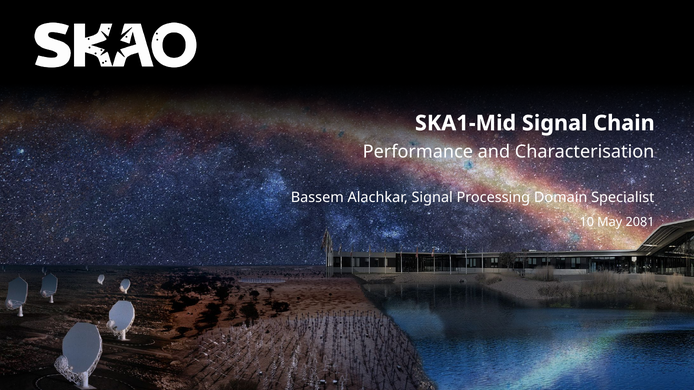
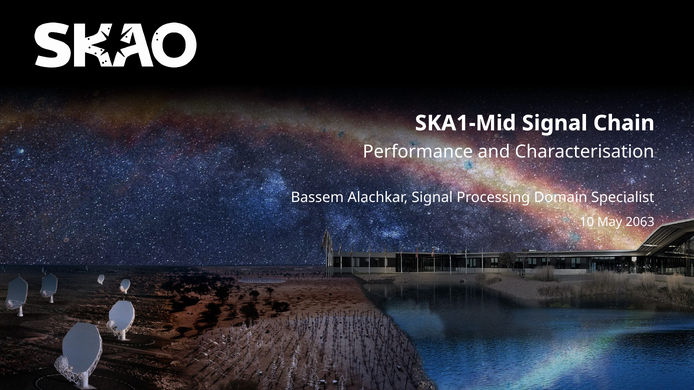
2081: 2081 -> 2063
